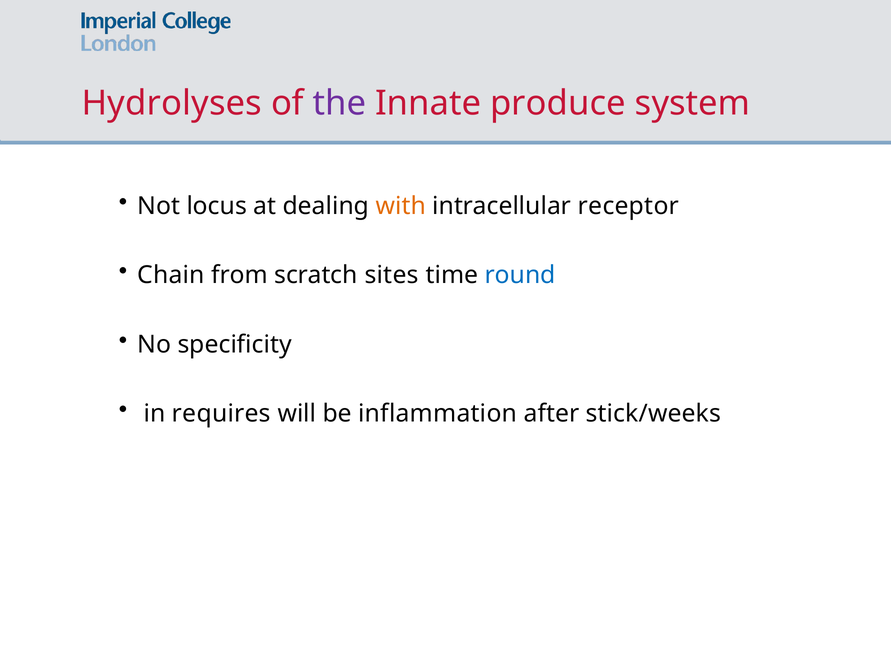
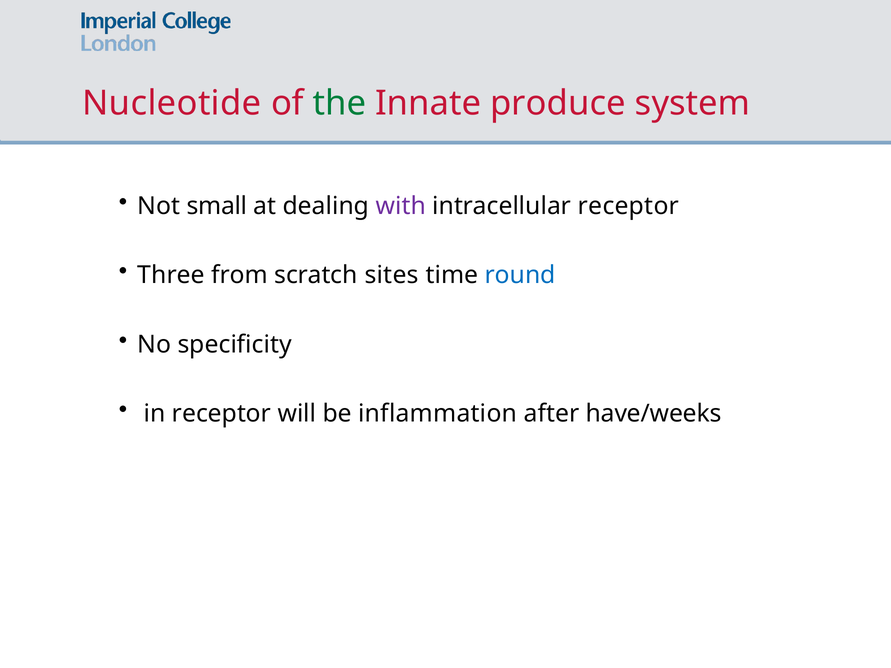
Hydrolyses: Hydrolyses -> Nucleotide
the colour: purple -> green
locus: locus -> small
with colour: orange -> purple
Chain: Chain -> Three
in requires: requires -> receptor
stick/weeks: stick/weeks -> have/weeks
